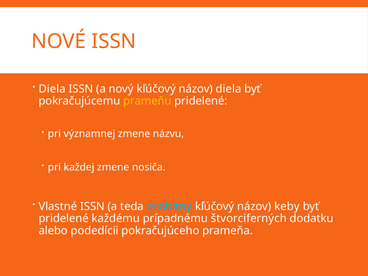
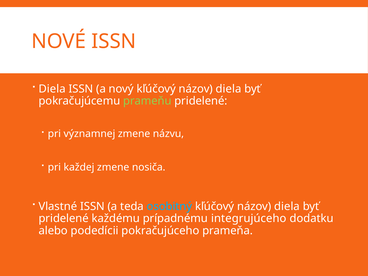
prameňu colour: yellow -> light green
keby at (287, 206): keby -> diela
štvorciferných: štvorciferných -> integrujúceho
